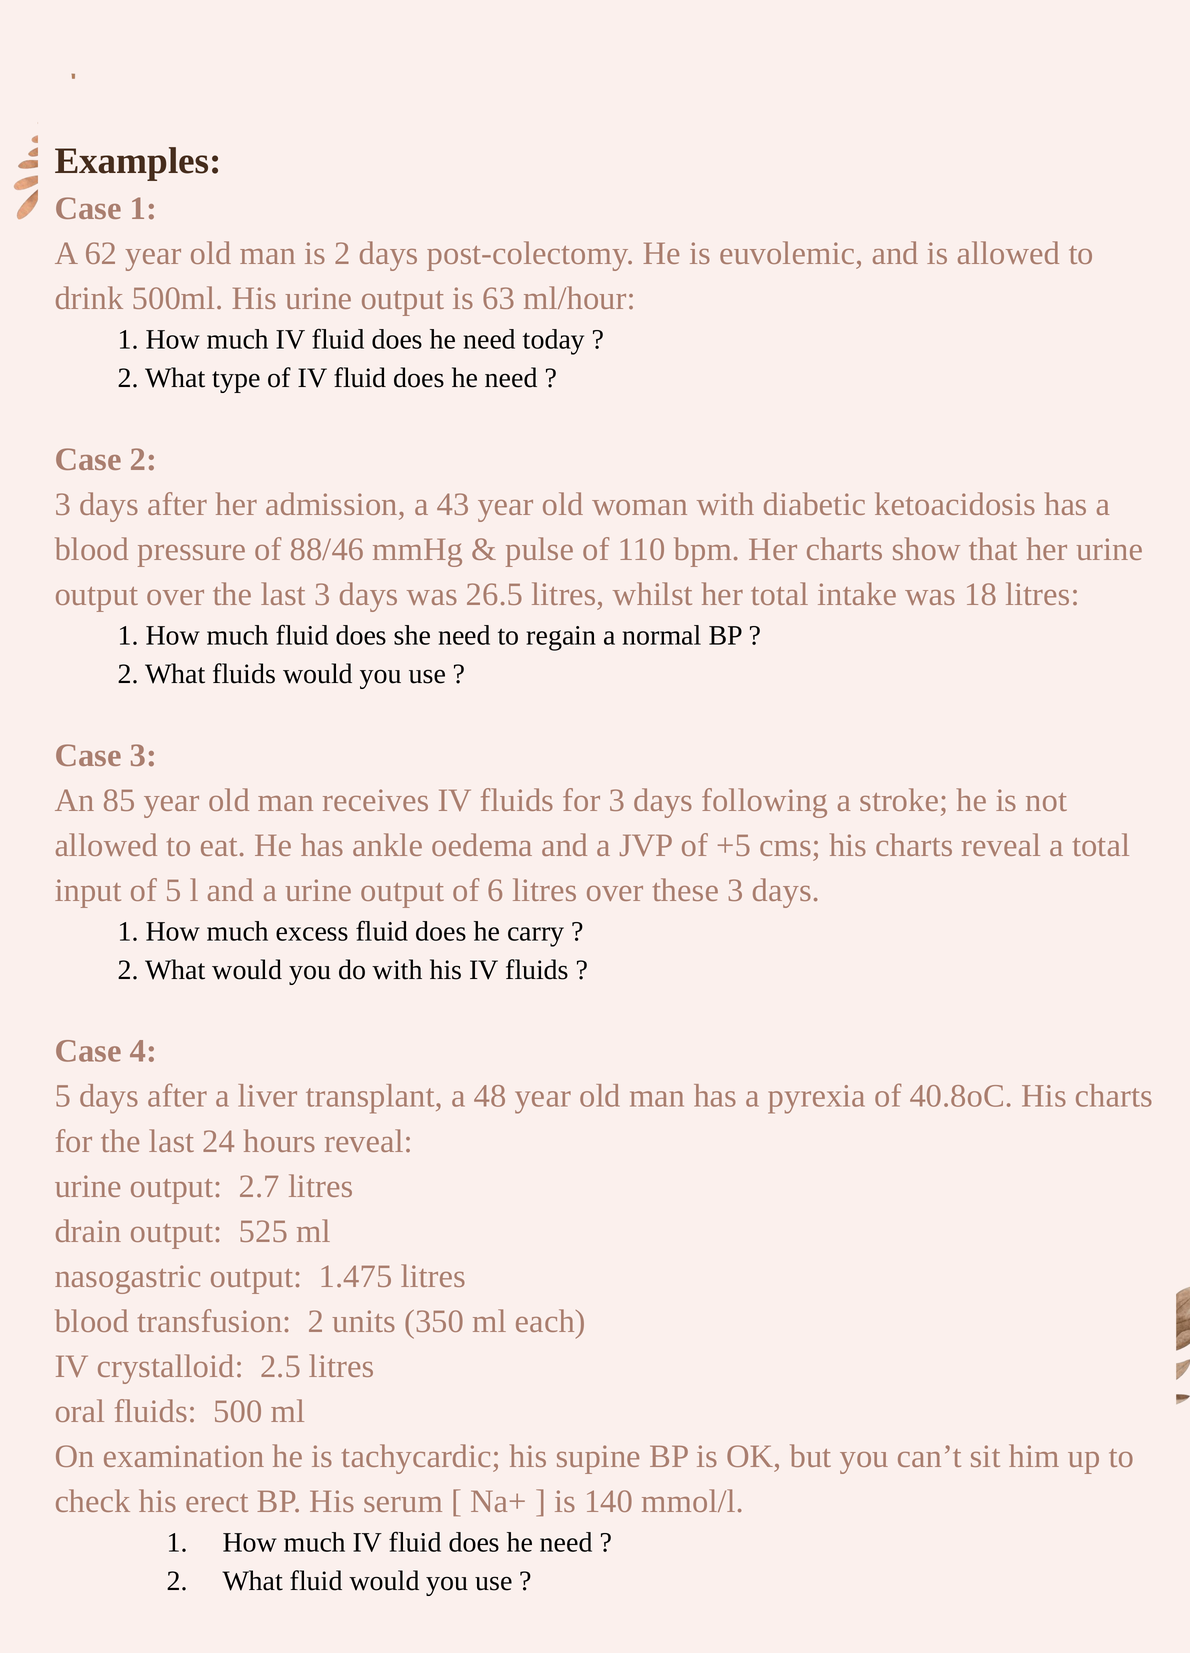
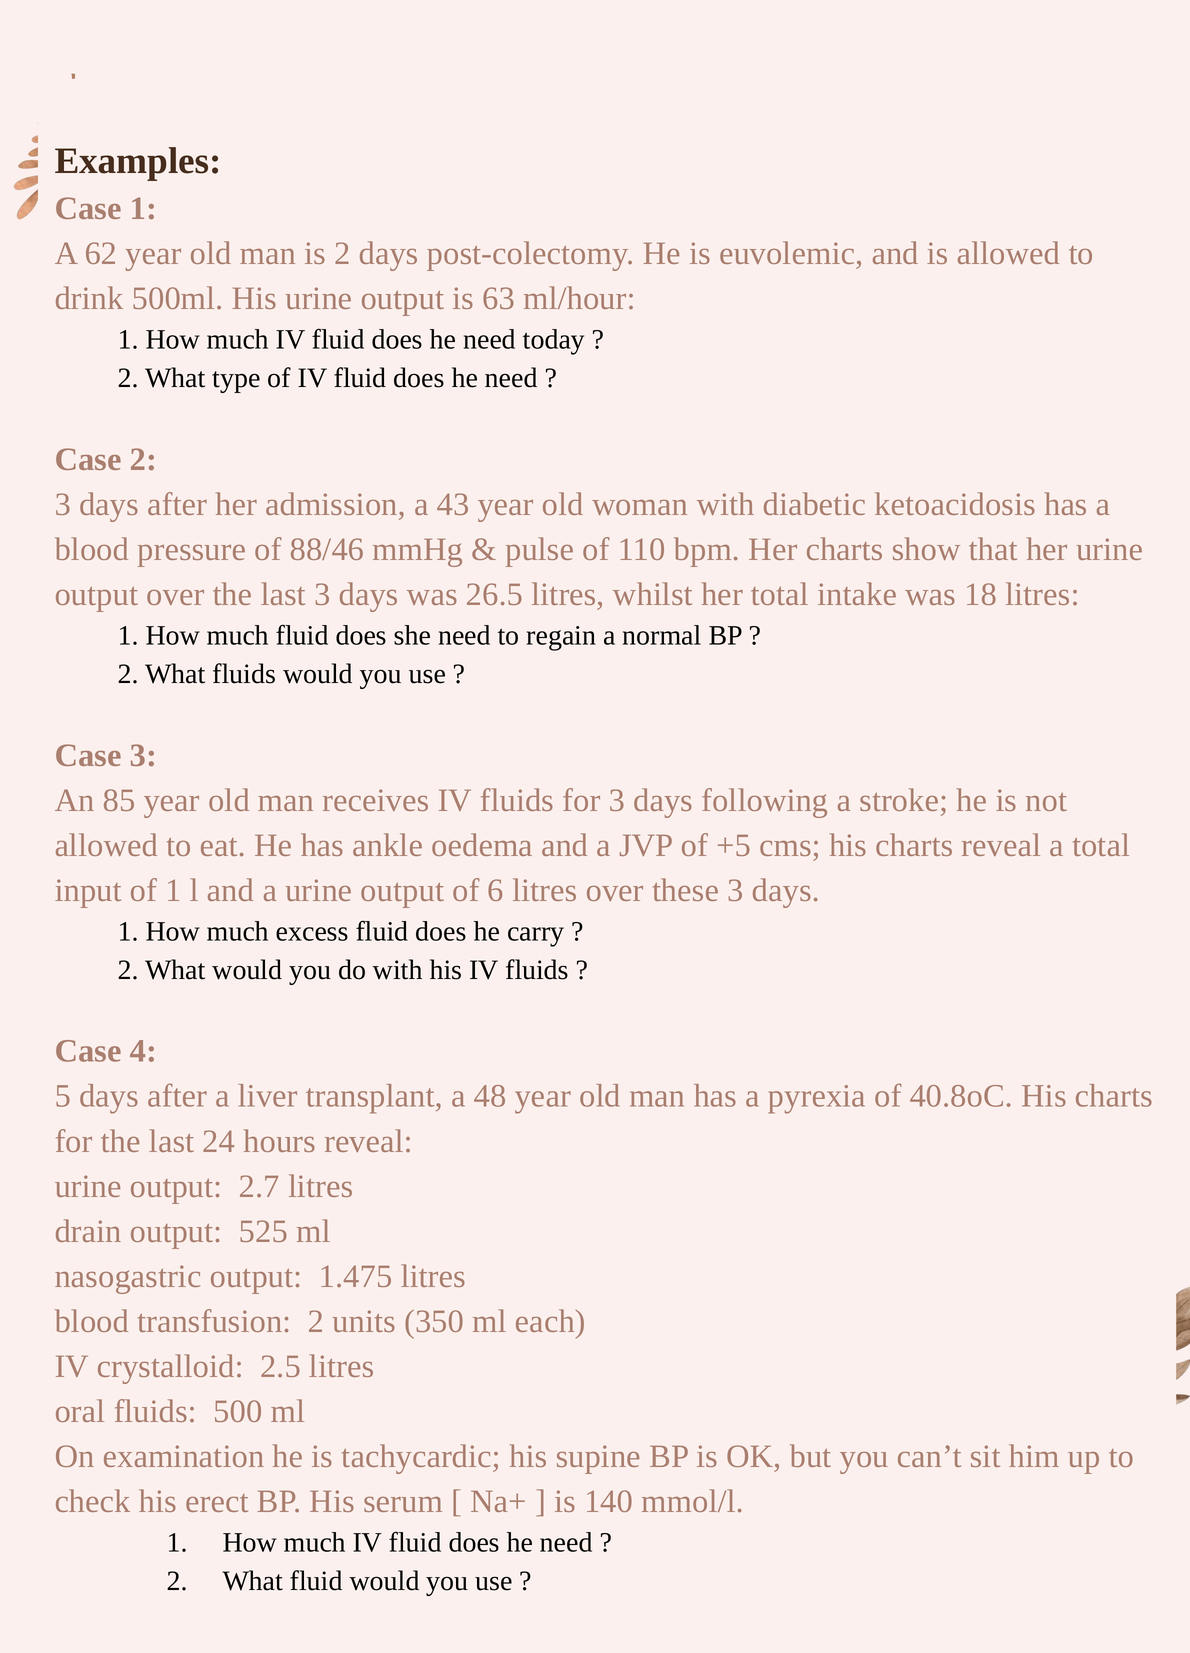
of 5: 5 -> 1
